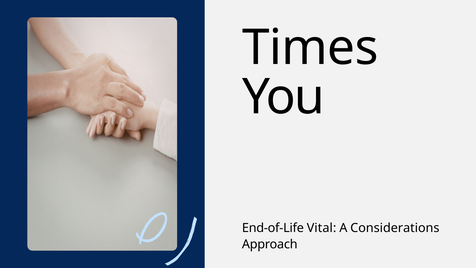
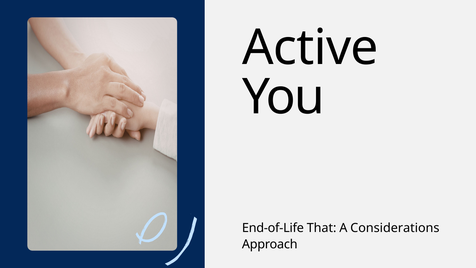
Times: Times -> Active
Vital: Vital -> That
